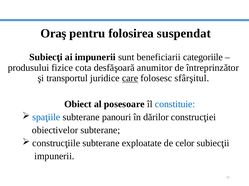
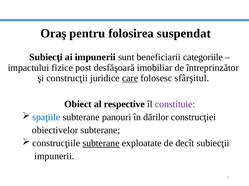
produsului: produsului -> impactului
cota: cota -> post
anumitor: anumitor -> imobiliar
transportul: transportul -> construcţii
posesoare: posesoare -> respective
constituie colour: blue -> purple
subterane at (101, 144) underline: none -> present
celor: celor -> decît
